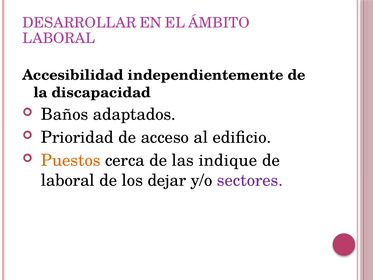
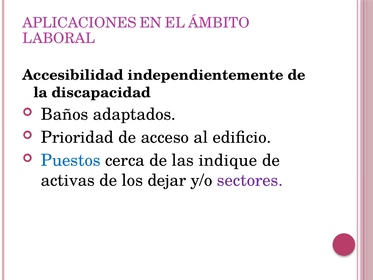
DESARROLLAR: DESARROLLAR -> APLICACIONES
Puestos colour: orange -> blue
laboral at (68, 180): laboral -> activas
